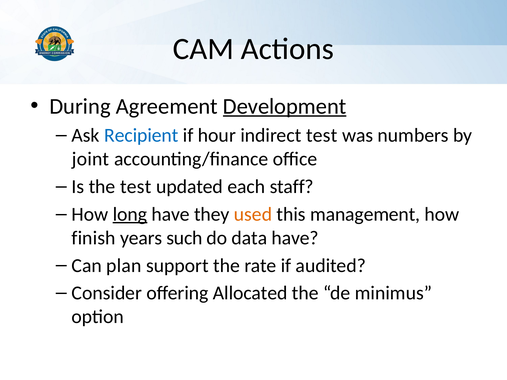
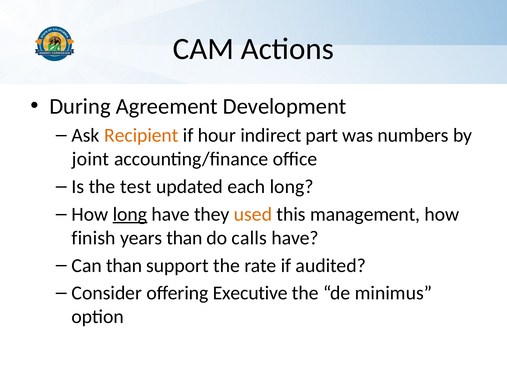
Development underline: present -> none
Recipient colour: blue -> orange
indirect test: test -> part
each staff: staff -> long
years such: such -> than
data: data -> calls
Can plan: plan -> than
Allocated: Allocated -> Executive
